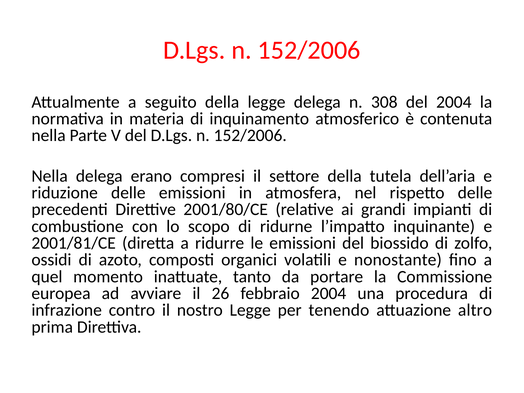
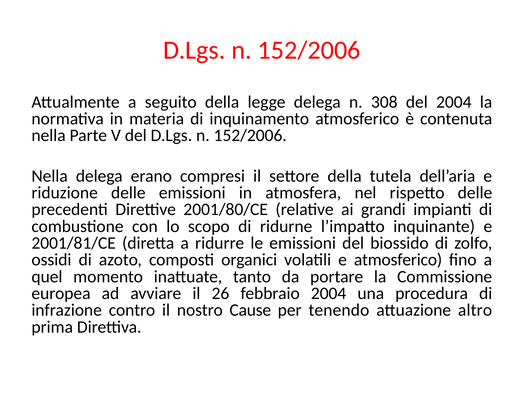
e nonostante: nonostante -> atmosferico
nostro Legge: Legge -> Cause
